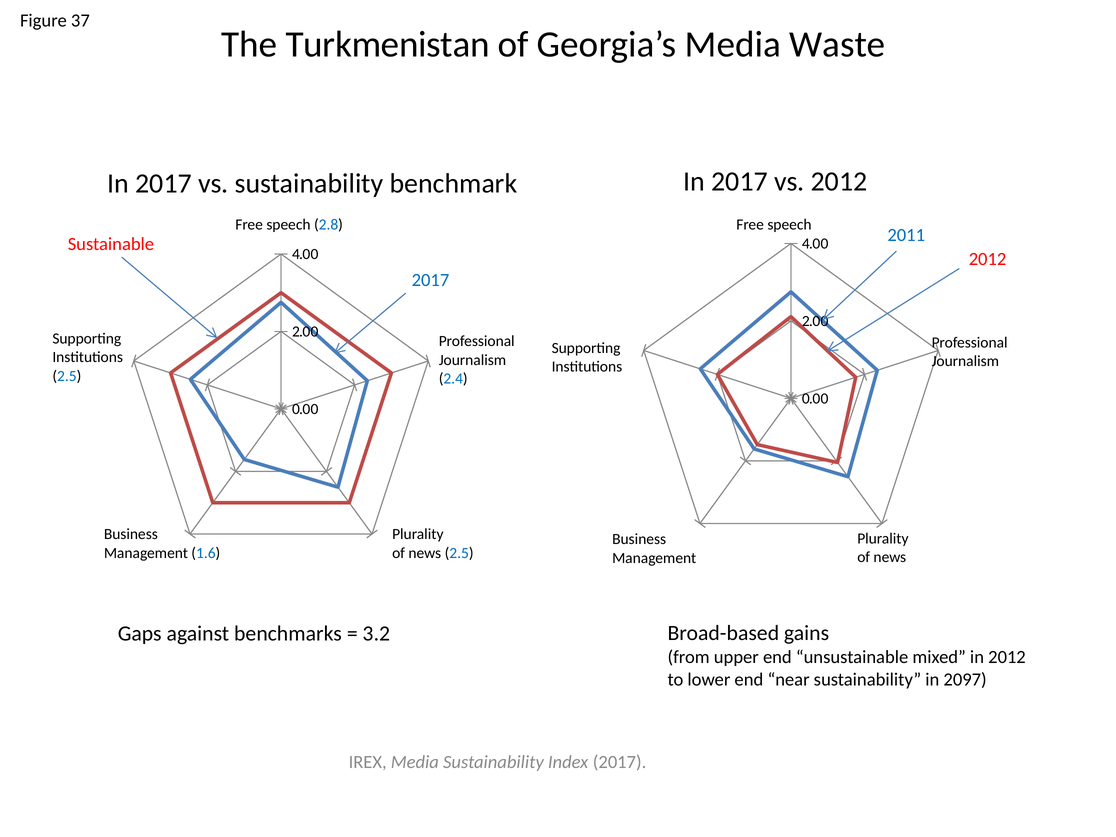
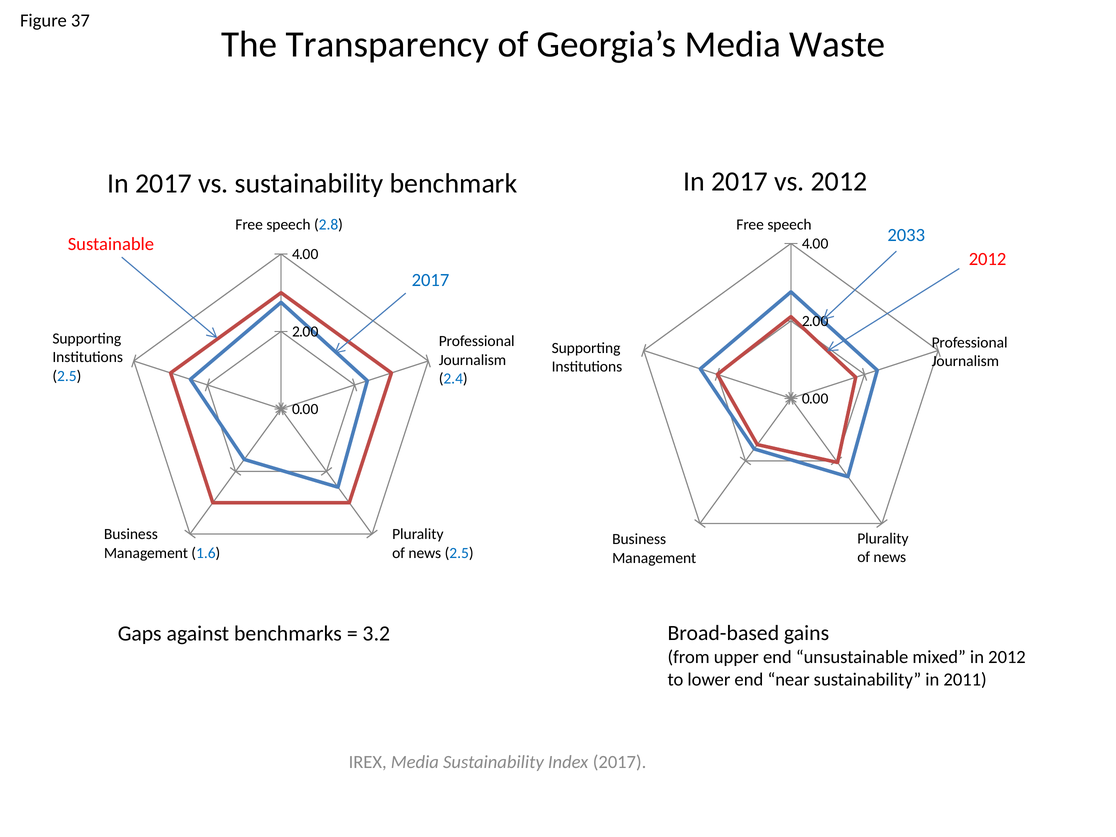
Turkmenistan: Turkmenistan -> Transparency
2011: 2011 -> 2033
2097: 2097 -> 2011
